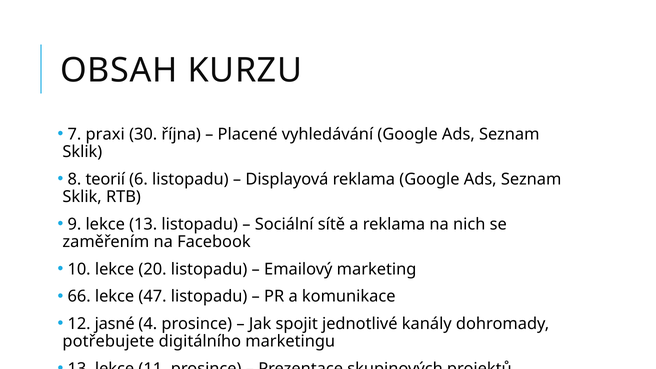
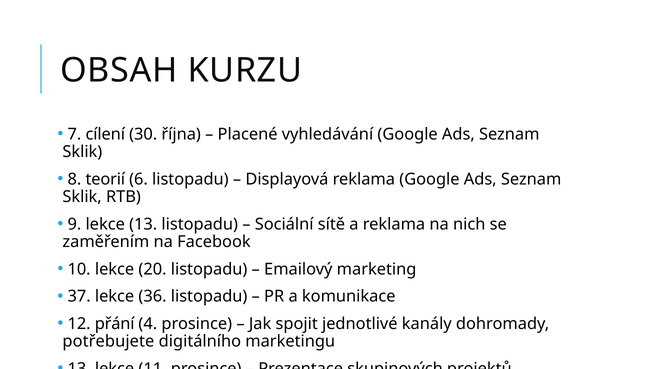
praxi: praxi -> cílení
66: 66 -> 37
47: 47 -> 36
jasné: jasné -> přání
